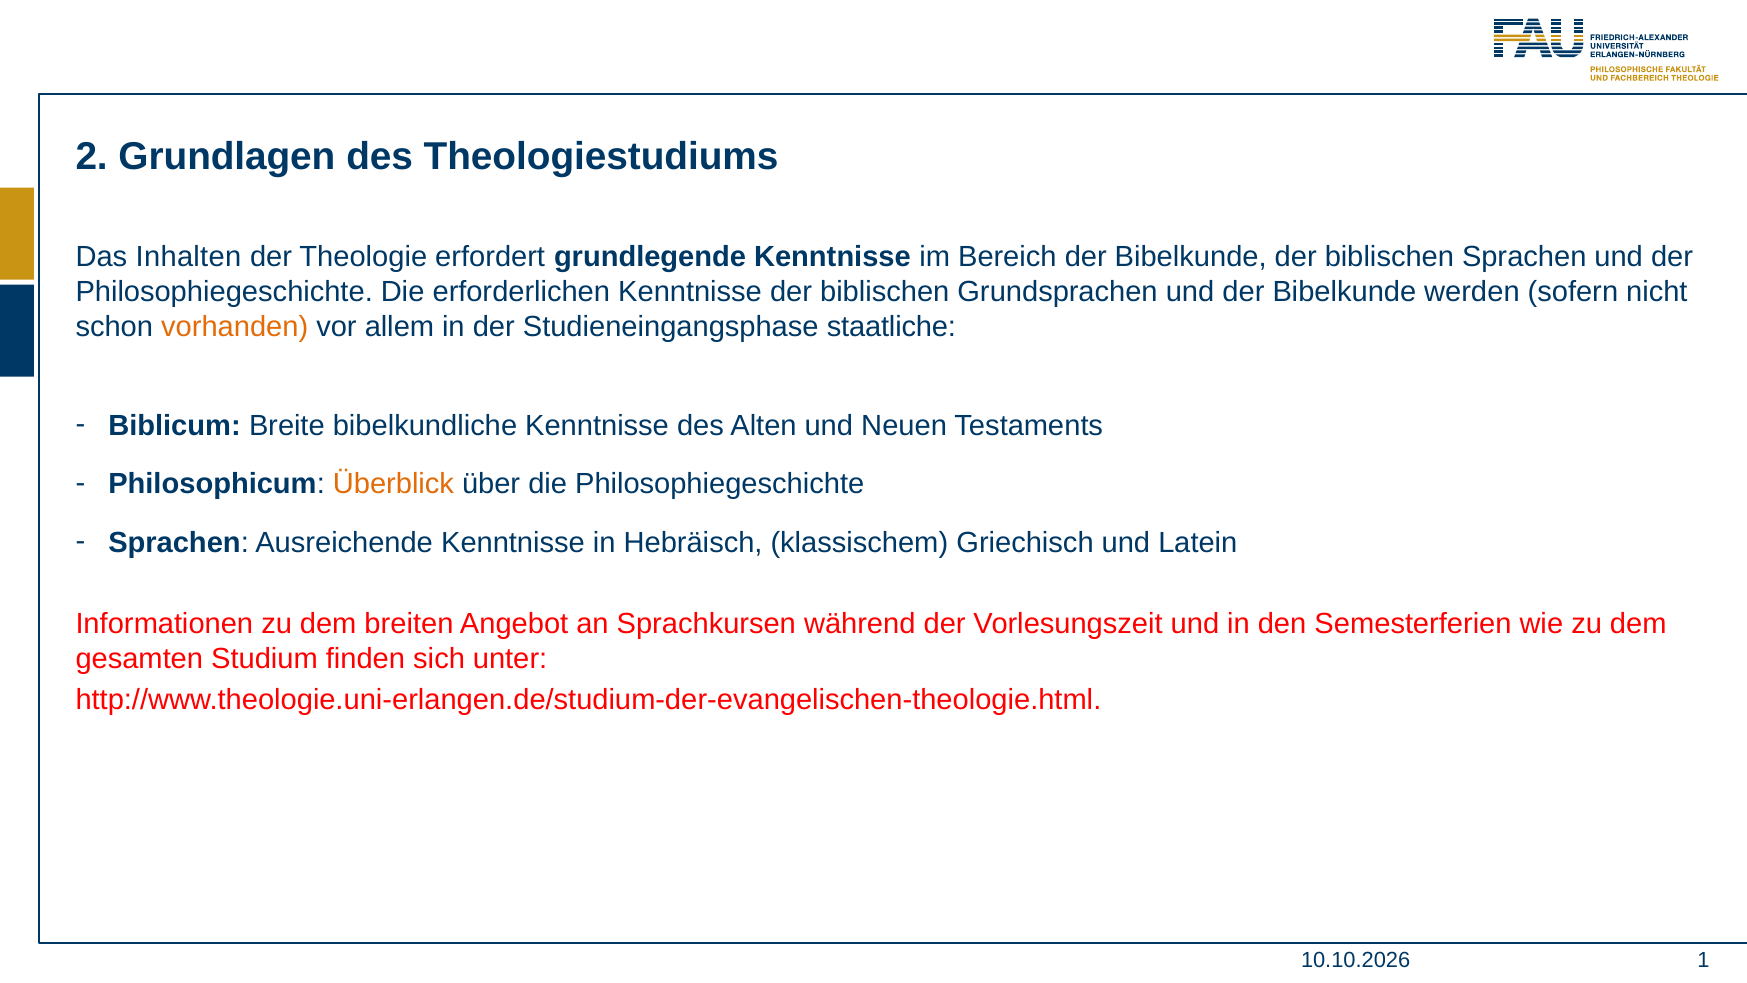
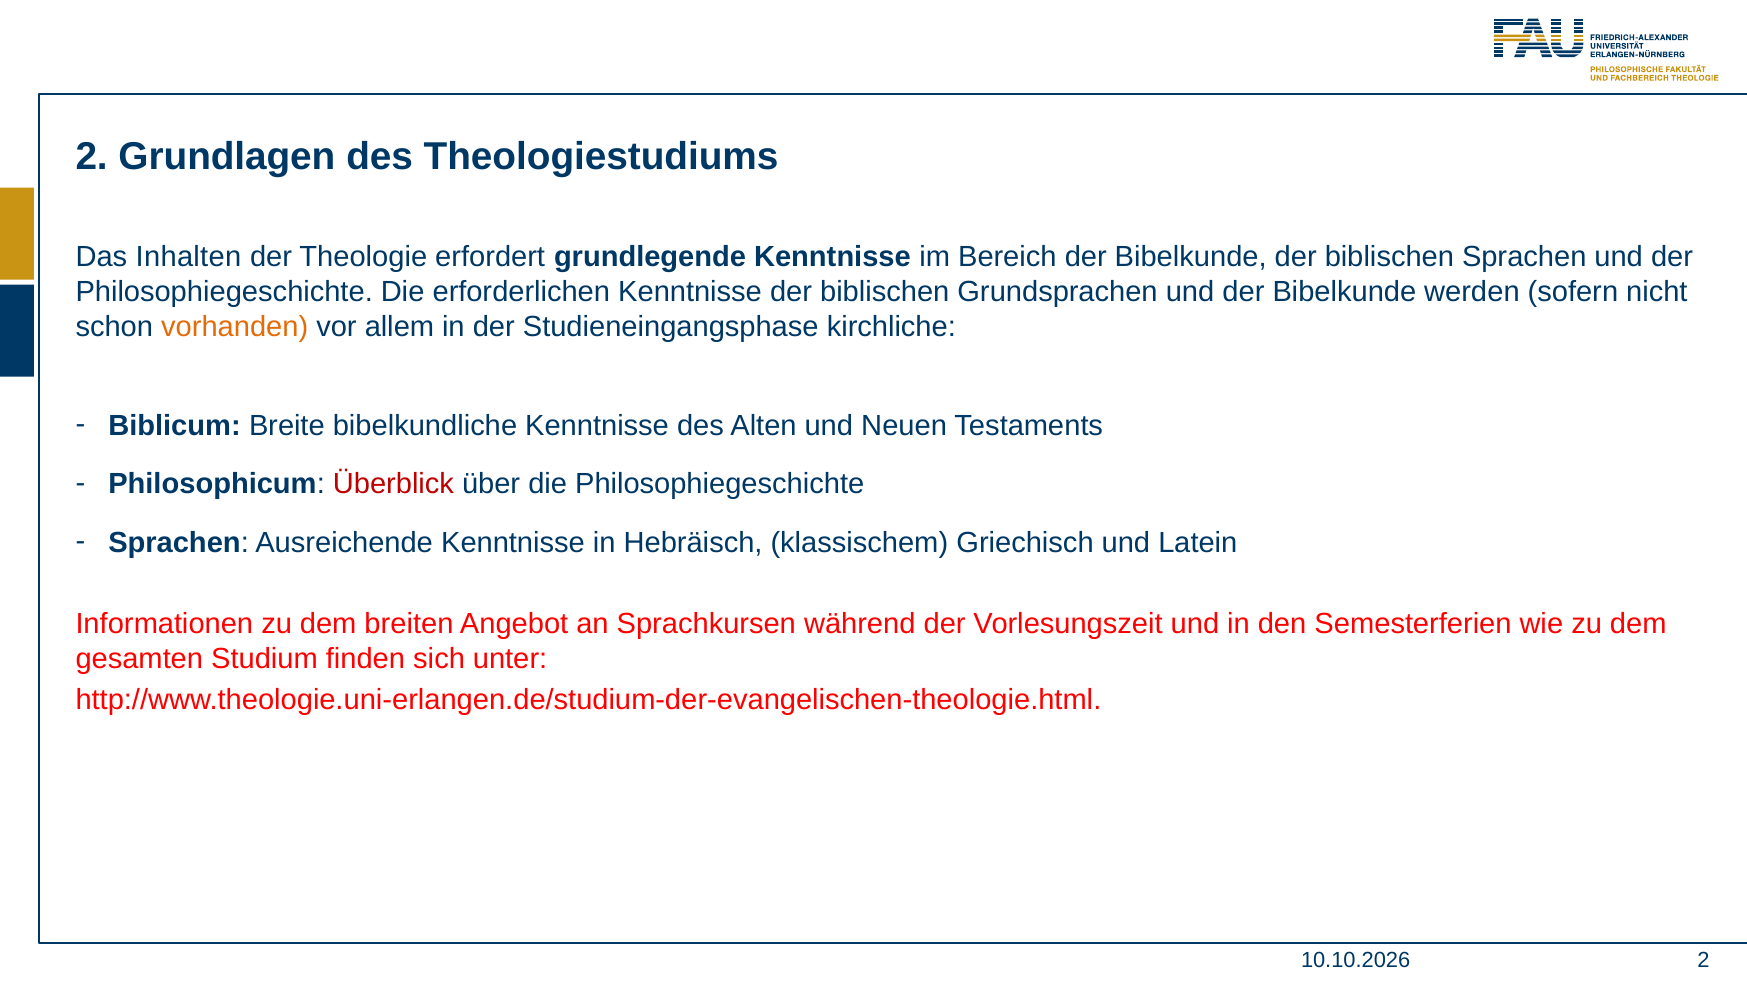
staatliche: staatliche -> kirchliche
Überblick colour: orange -> red
1 at (1703, 960): 1 -> 2
